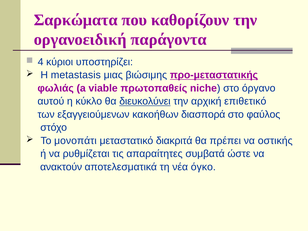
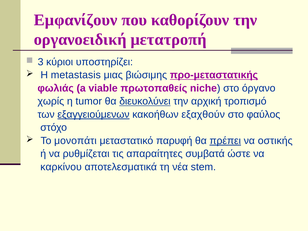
Σαρκώματα: Σαρκώματα -> Εμφανίζουν
παράγοντα: παράγοντα -> μετατροπή
4: 4 -> 3
αυτού: αυτού -> χωρίς
κύκλο: κύκλο -> tumor
επιθετικό: επιθετικό -> τροπισμό
εξαγγειούμενων underline: none -> present
διασπορά: διασπορά -> εξαχθούν
διακριτά: διακριτά -> παρυφή
πρέπει underline: none -> present
ανακτούν: ανακτούν -> καρκίνου
όγκο: όγκο -> stem
